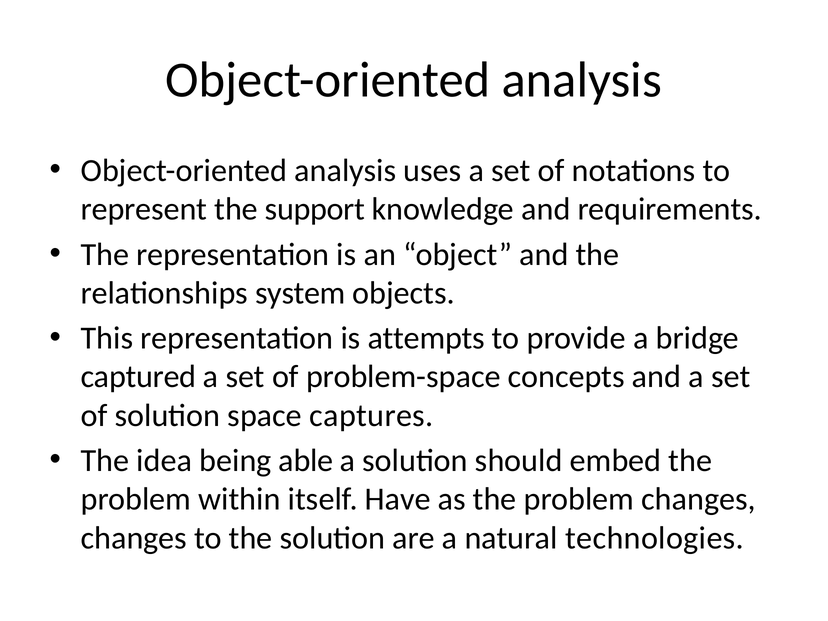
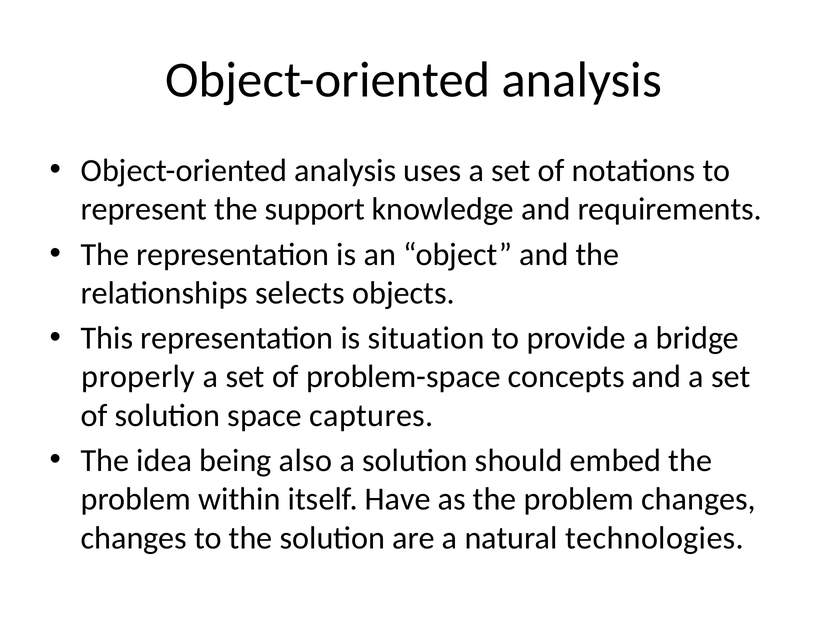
system: system -> selects
attempts: attempts -> situation
captured: captured -> properly
able: able -> also
